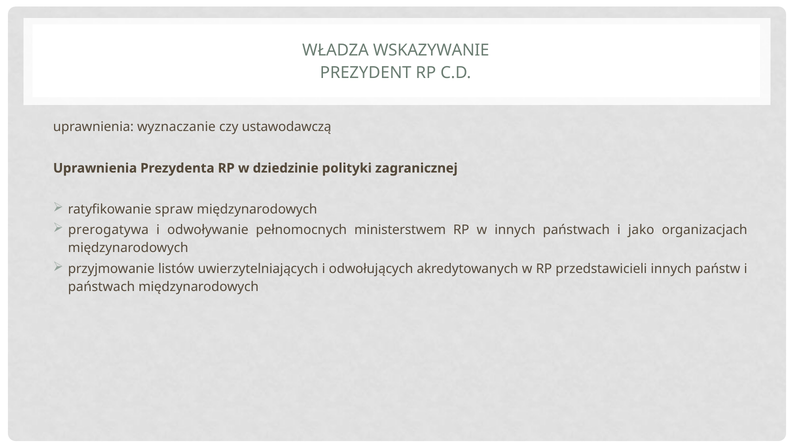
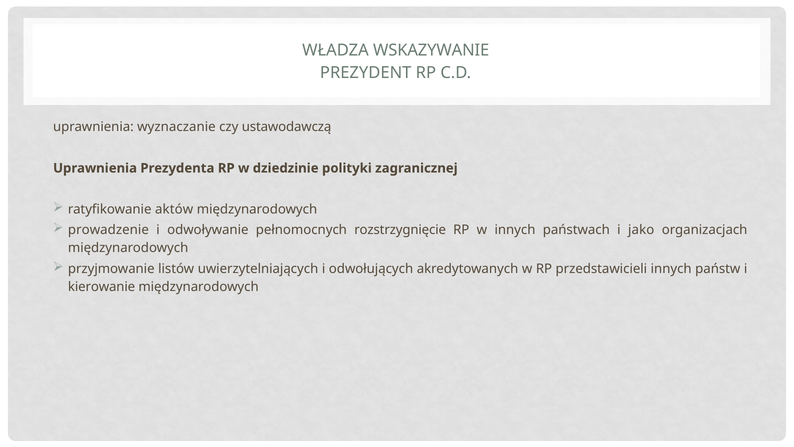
spraw: spraw -> aktów
prerogatywa: prerogatywa -> prowadzenie
ministerstwem: ministerstwem -> rozstrzygnięcie
państwach at (102, 286): państwach -> kierowanie
